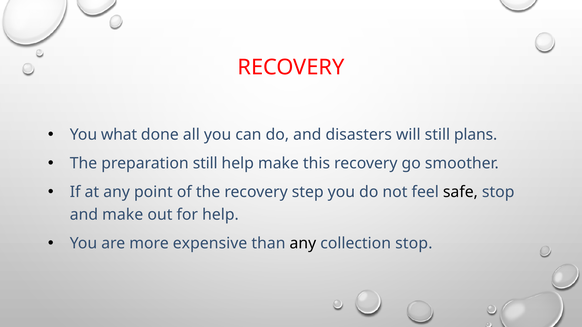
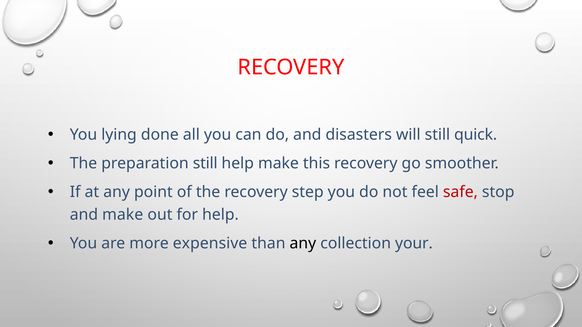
what: what -> lying
plans: plans -> quick
safe colour: black -> red
collection stop: stop -> your
